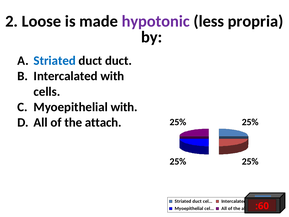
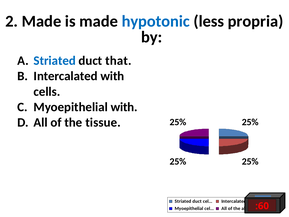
2 Loose: Loose -> Made
hypotonic colour: purple -> blue
duct duct: duct -> that
attach: attach -> tissue
